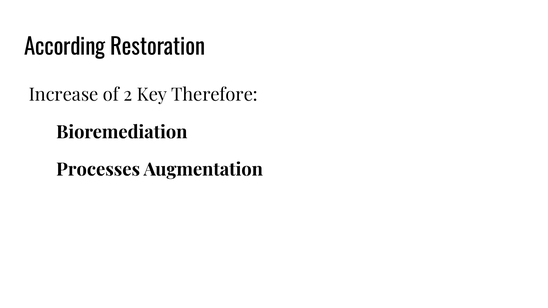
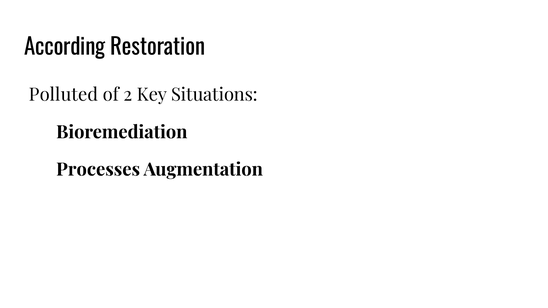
Increase: Increase -> Polluted
Therefore: Therefore -> Situations
